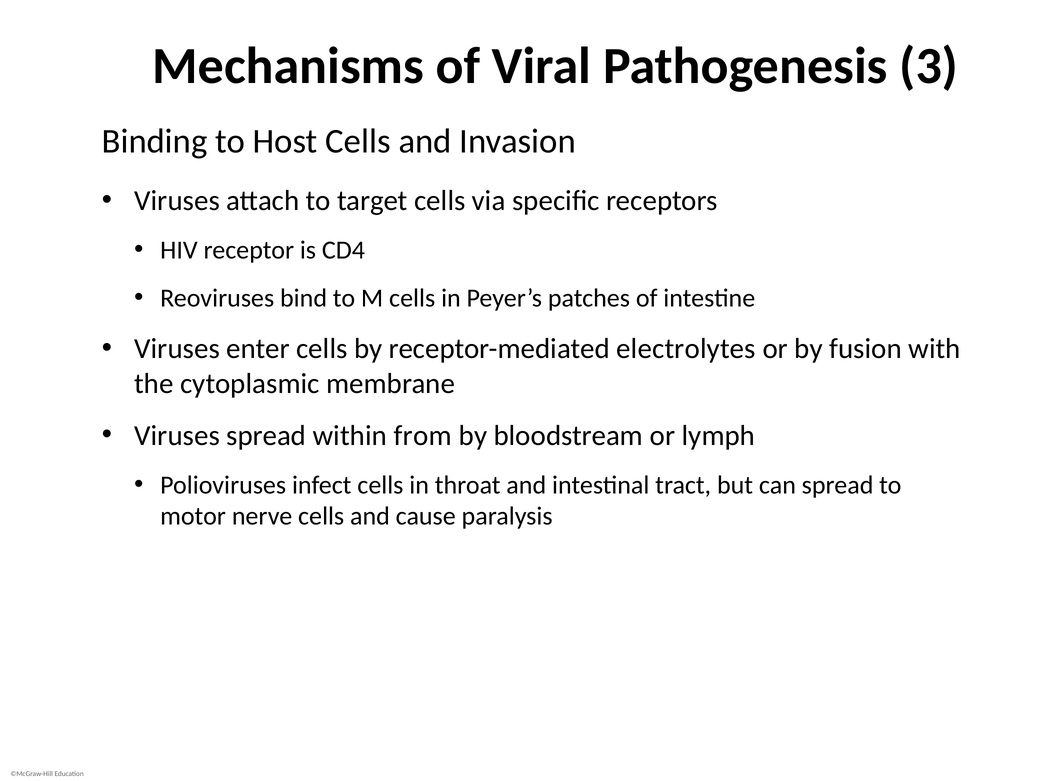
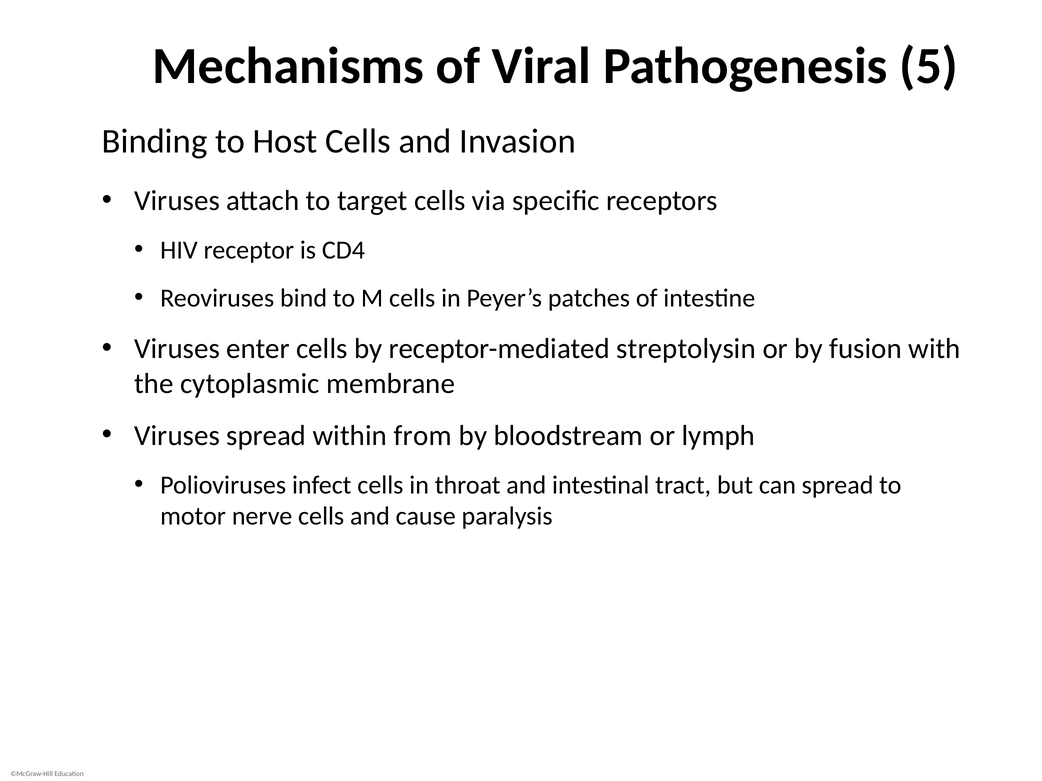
3: 3 -> 5
electrolytes: electrolytes -> streptolysin
